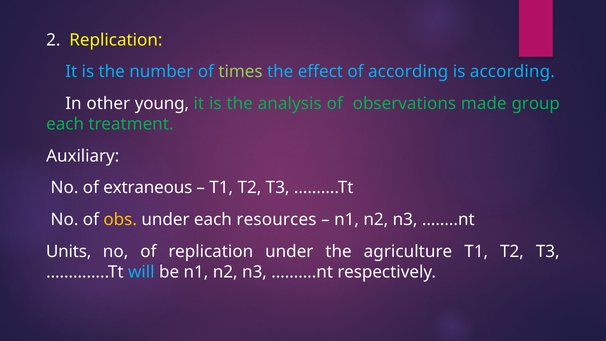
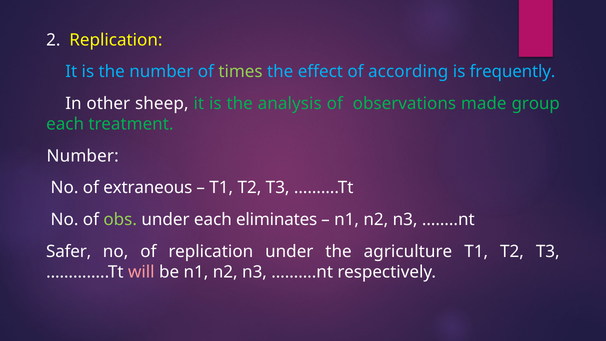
is according: according -> frequently
young: young -> sheep
Auxiliary at (83, 156): Auxiliary -> Number
obs colour: yellow -> light green
resources: resources -> eliminates
Units: Units -> Safer
will colour: light blue -> pink
